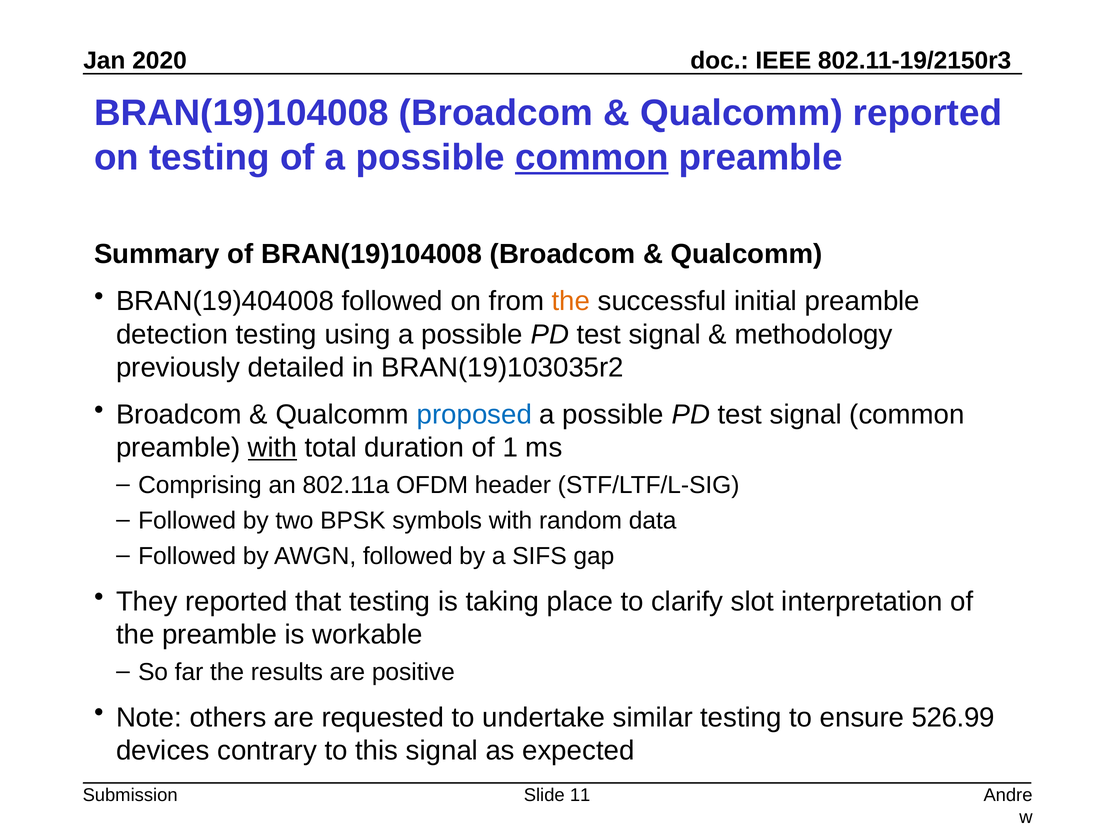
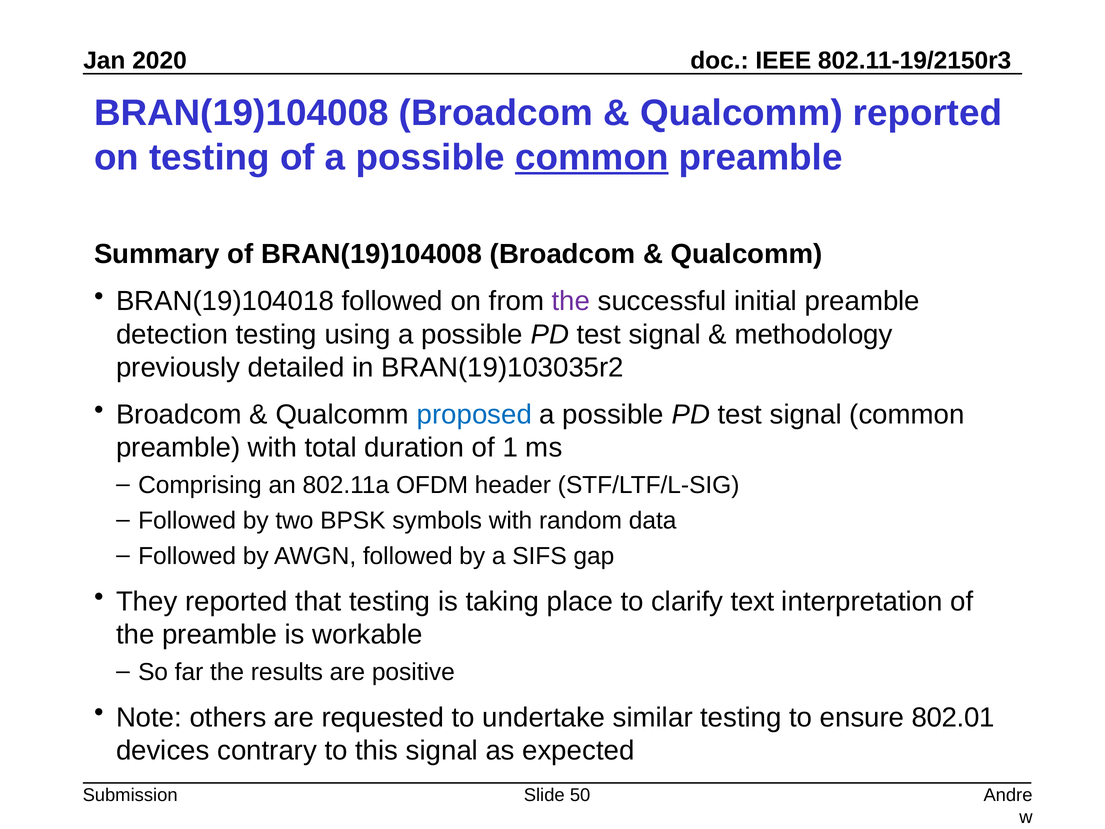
BRAN(19)404008: BRAN(19)404008 -> BRAN(19)104018
the at (571, 301) colour: orange -> purple
with at (272, 448) underline: present -> none
slot: slot -> text
526.99: 526.99 -> 802.01
11: 11 -> 50
